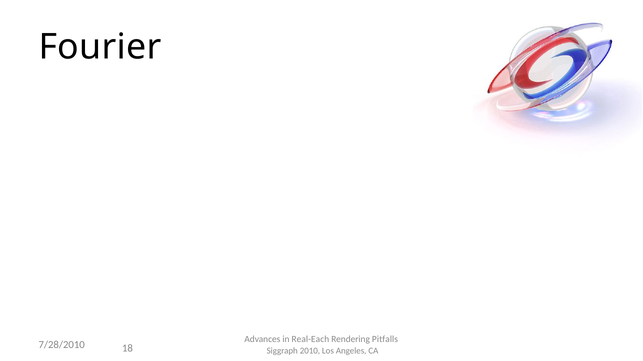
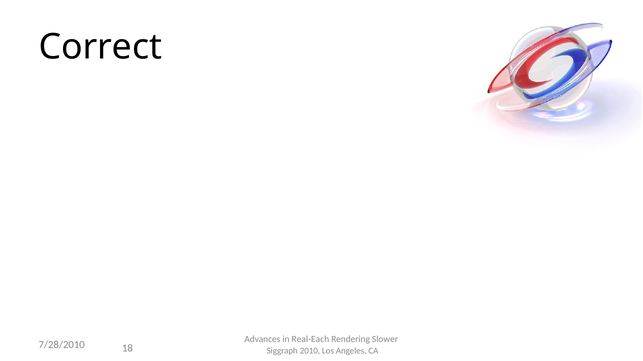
Fourier: Fourier -> Correct
Pitfalls: Pitfalls -> Slower
